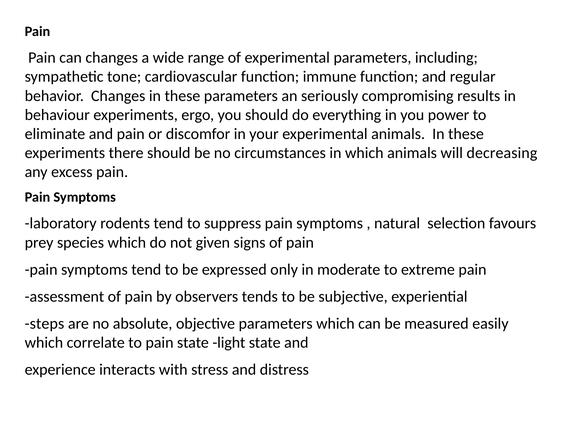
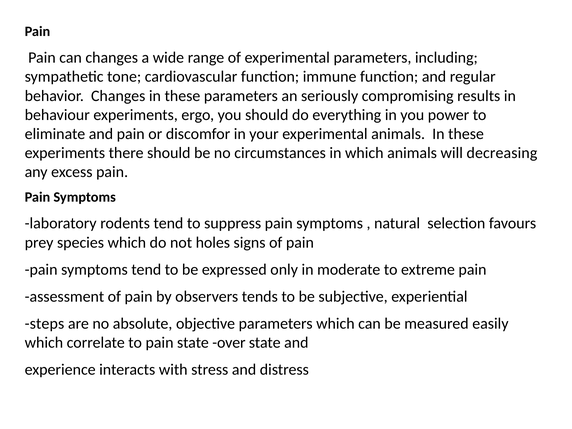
given: given -> holes
light: light -> over
